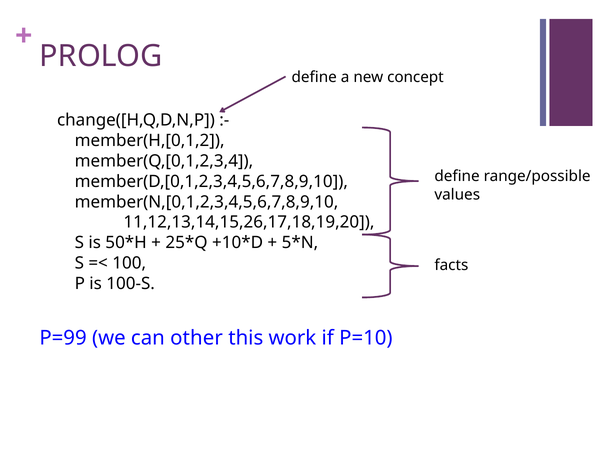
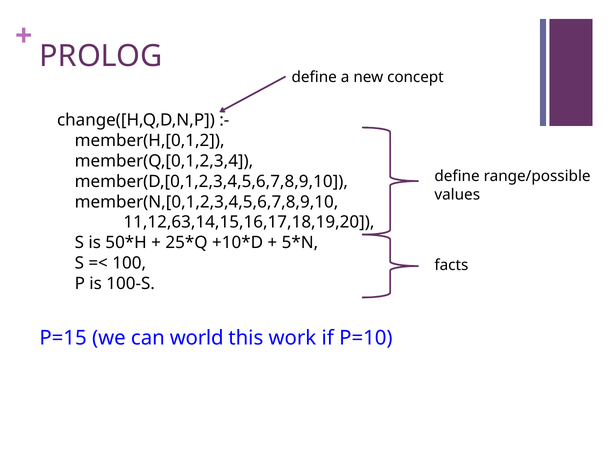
11,12,13,14,15,26,17,18,19,20: 11,12,13,14,15,26,17,18,19,20 -> 11,12,63,14,15,16,17,18,19,20
P=99: P=99 -> P=15
other: other -> world
